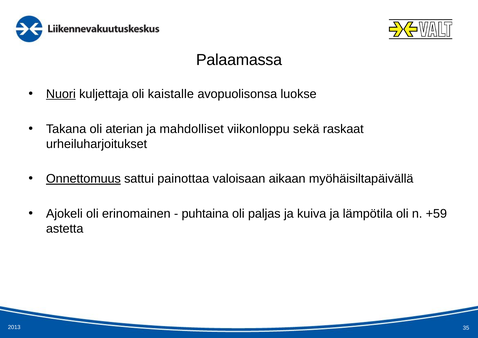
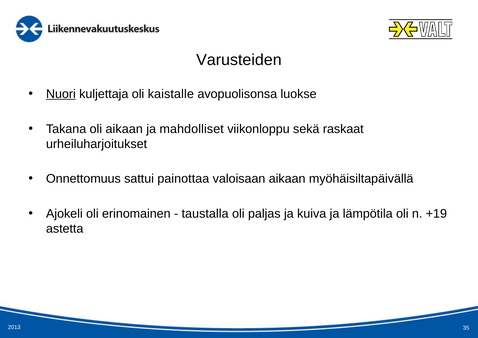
Palaamassa: Palaamassa -> Varusteiden
oli aterian: aterian -> aikaan
Onnettomuus underline: present -> none
puhtaina: puhtaina -> taustalla
+59: +59 -> +19
